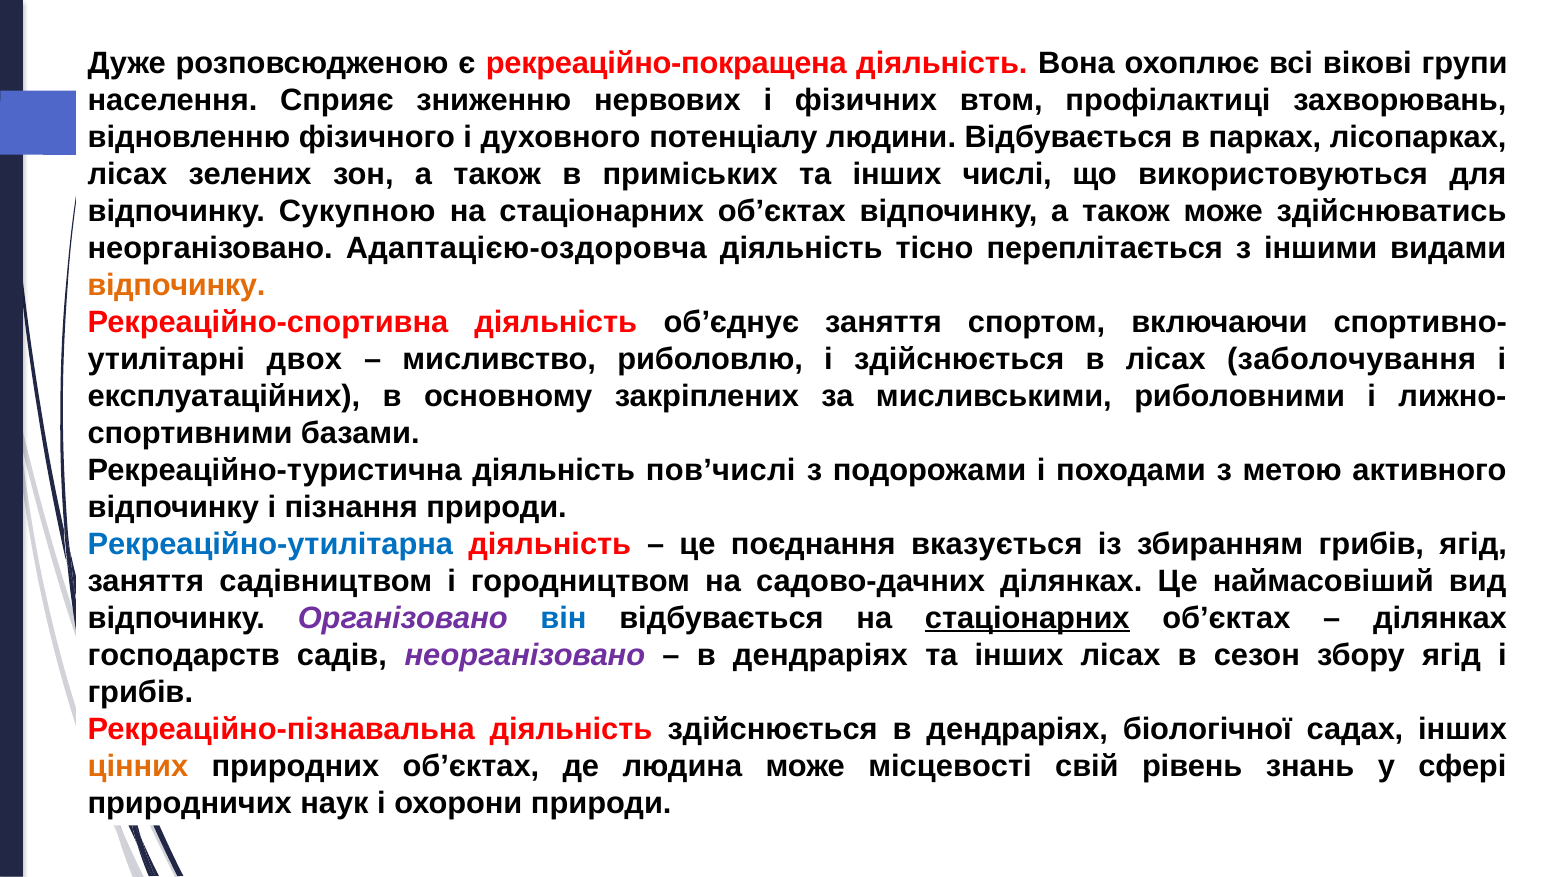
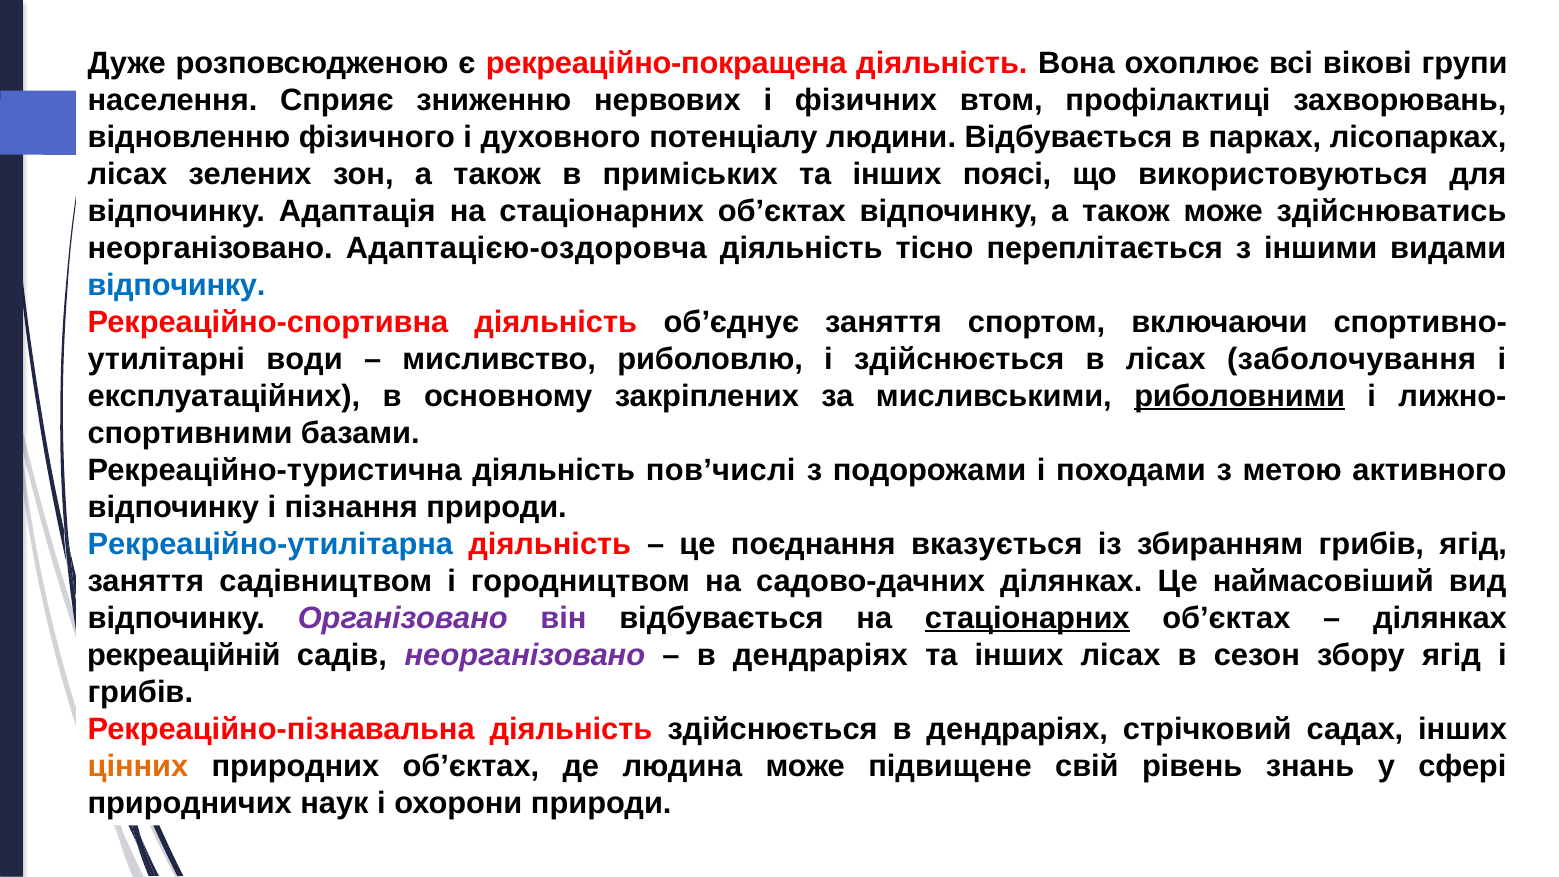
числі: числі -> поясі
Сукупною: Сукупною -> Адаптація
відпочинку at (176, 285) colour: orange -> blue
двох: двох -> води
риболовними underline: none -> present
він colour: blue -> purple
господарств: господарств -> рекреаційній
біологічної: біологічної -> стрічковий
місцевості: місцевості -> підвищене
